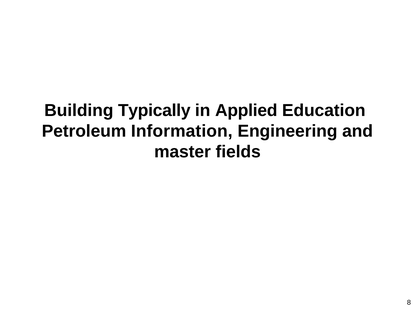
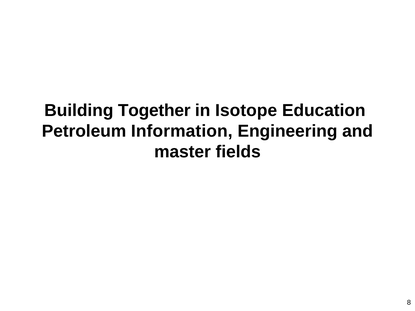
Typically: Typically -> Together
Applied: Applied -> Isotope
